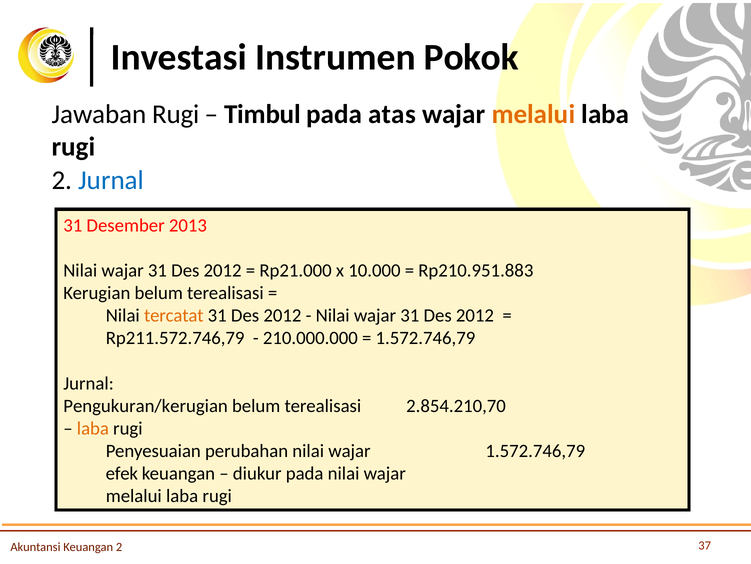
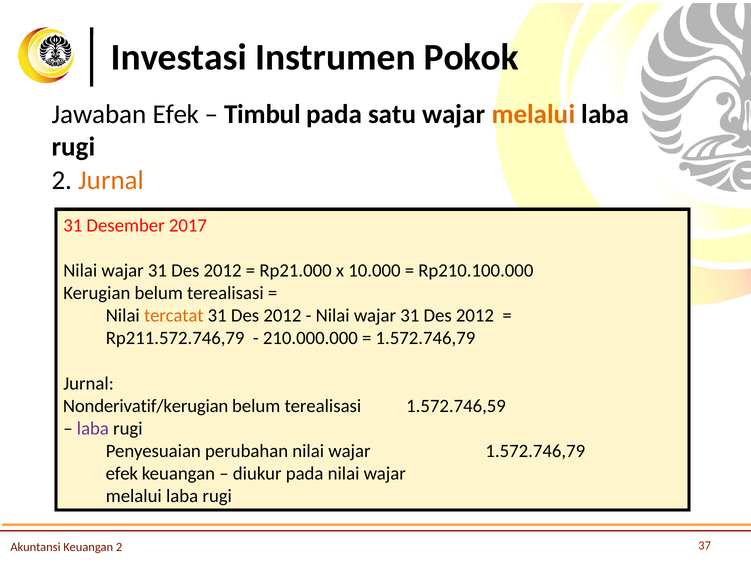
Jawaban Rugi: Rugi -> Efek
atas: atas -> satu
Jurnal at (111, 180) colour: blue -> orange
2013: 2013 -> 2017
Rp210.951.883: Rp210.951.883 -> Rp210.100.000
Pengukuran/kerugian: Pengukuran/kerugian -> Nonderivatif/kerugian
2.854.210,70: 2.854.210,70 -> 1.572.746,59
laba at (93, 428) colour: orange -> purple
